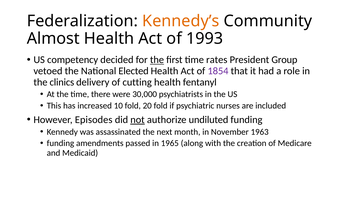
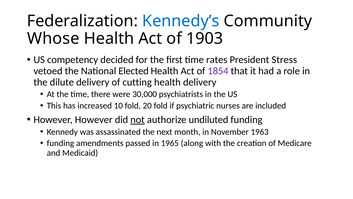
Kennedy’s colour: orange -> blue
Almost: Almost -> Whose
1993: 1993 -> 1903
the at (157, 60) underline: present -> none
Group: Group -> Stress
clinics: clinics -> dilute
health fentanyl: fentanyl -> delivery
However Episodes: Episodes -> However
